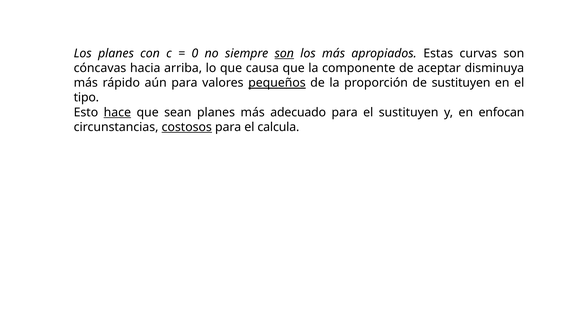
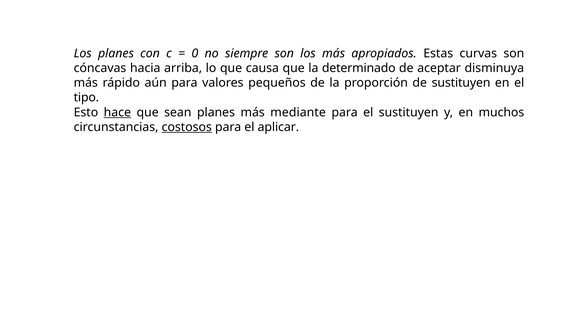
son at (284, 53) underline: present -> none
componente: componente -> determinado
pequeños underline: present -> none
adecuado: adecuado -> mediante
enfocan: enfocan -> muchos
calcula: calcula -> aplicar
